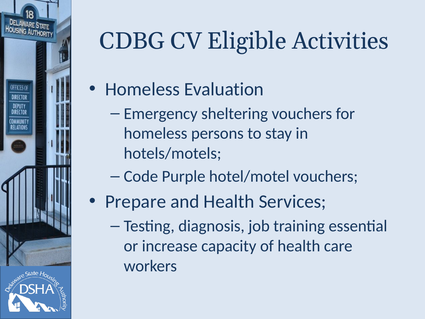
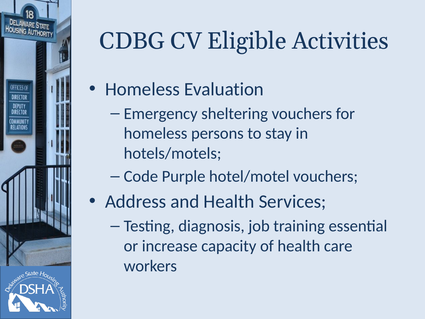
Prepare: Prepare -> Address
